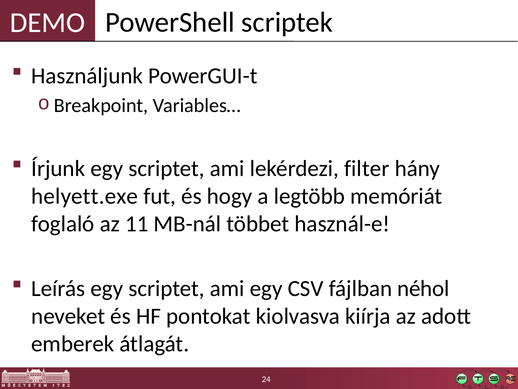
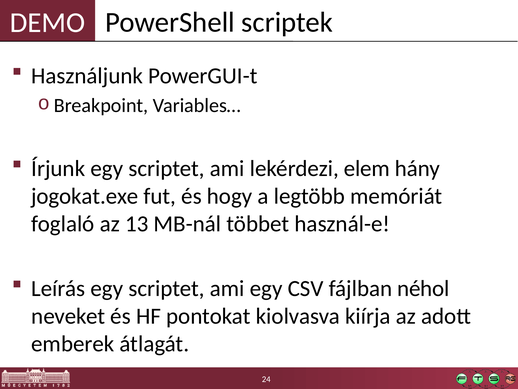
filter: filter -> elem
helyett.exe: helyett.exe -> jogokat.exe
11: 11 -> 13
